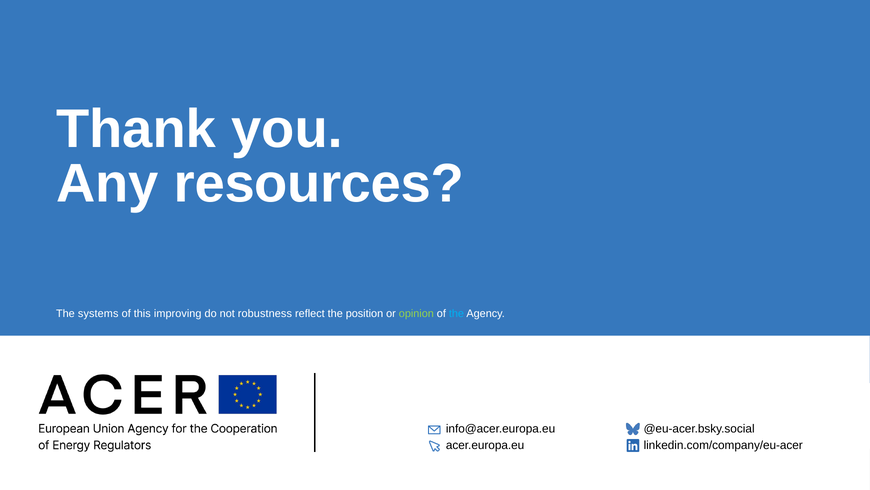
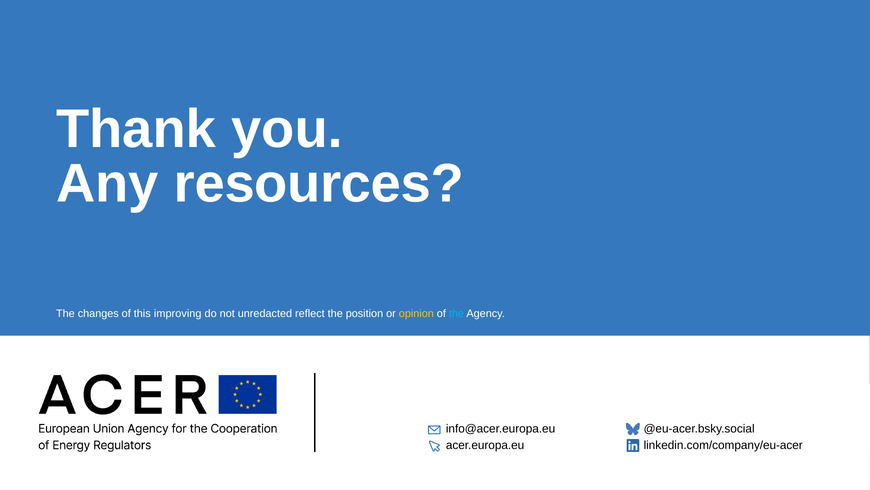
systems: systems -> changes
robustness: robustness -> unredacted
opinion colour: light green -> yellow
